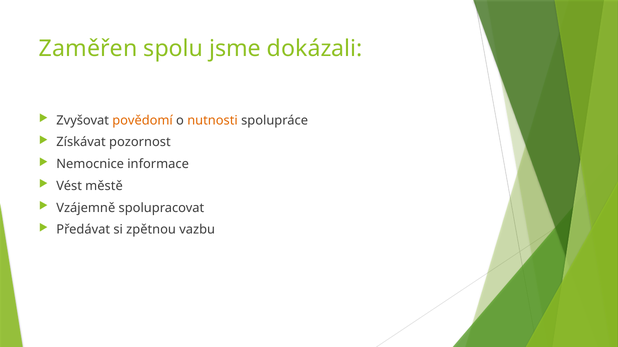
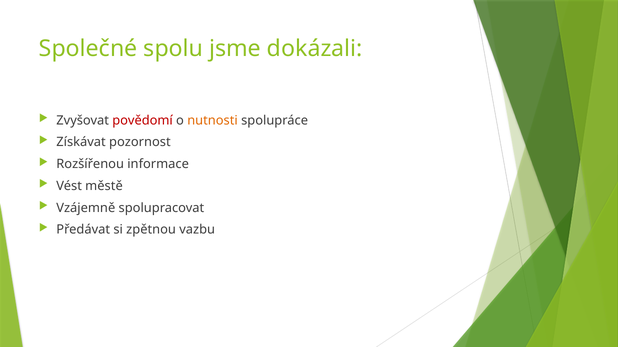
Zaměřen: Zaměřen -> Společné
povědomí colour: orange -> red
Nemocnice: Nemocnice -> Rozšířenou
